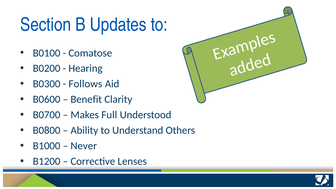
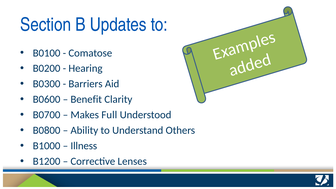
Follows: Follows -> Barriers
Never: Never -> Illness
